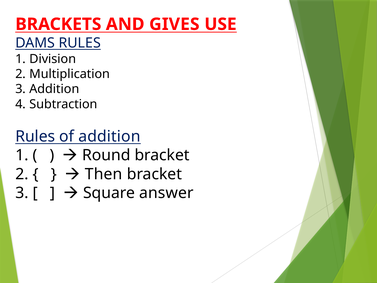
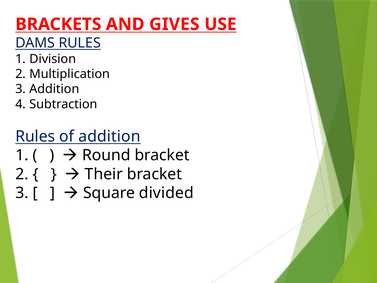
Then: Then -> Their
answer: answer -> divided
